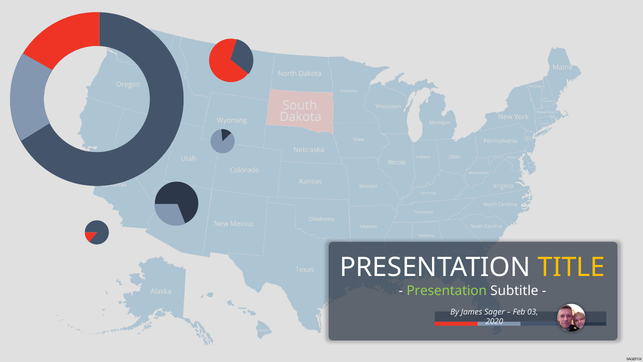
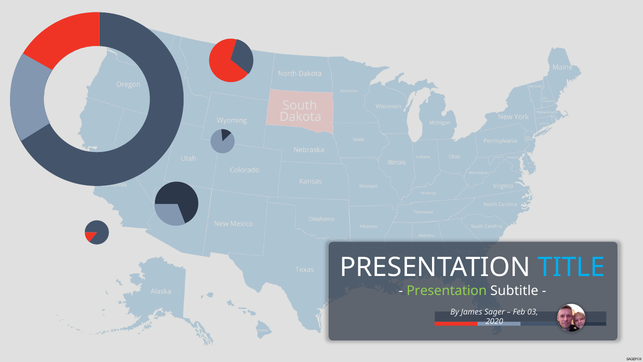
TITLE colour: yellow -> light blue
